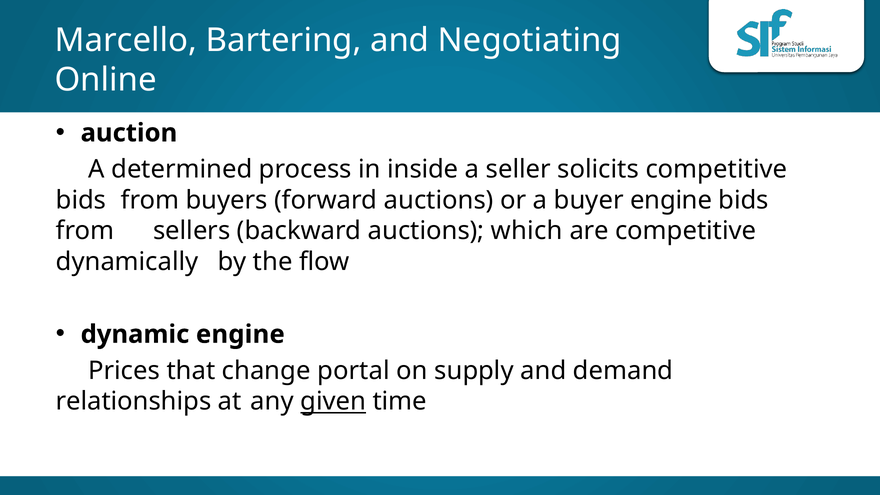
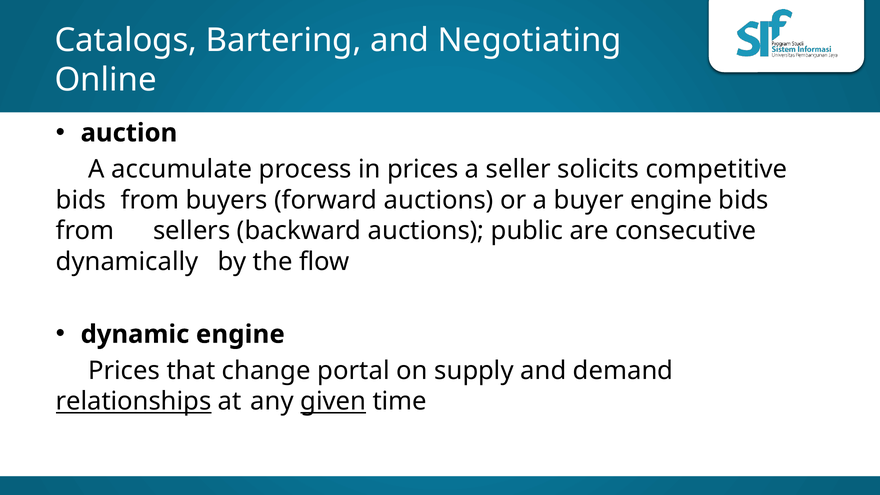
Marcello: Marcello -> Catalogs
determined: determined -> accumulate
in inside: inside -> prices
which: which -> public
are competitive: competitive -> consecutive
relationships underline: none -> present
